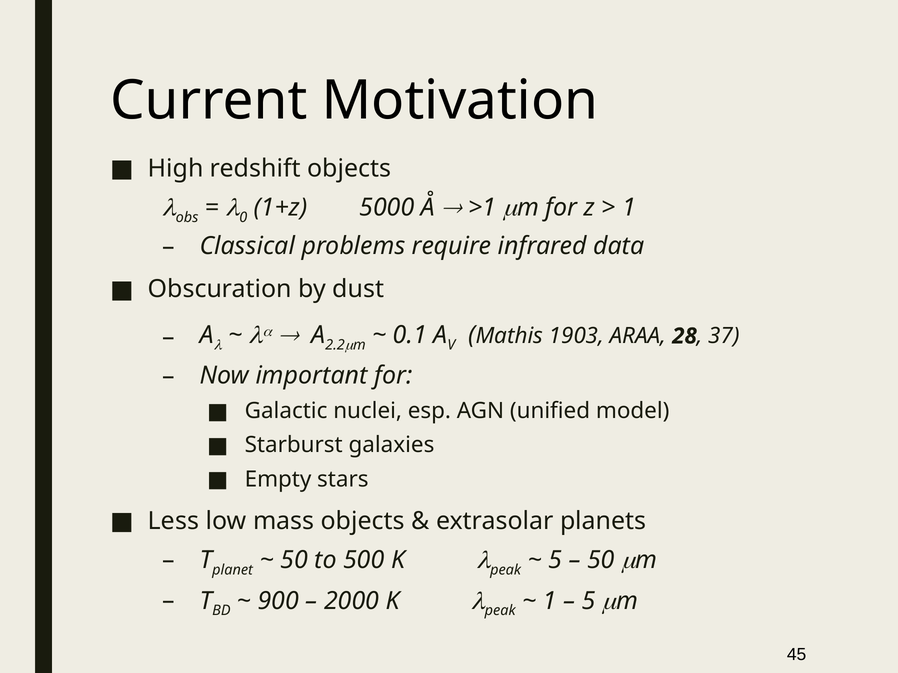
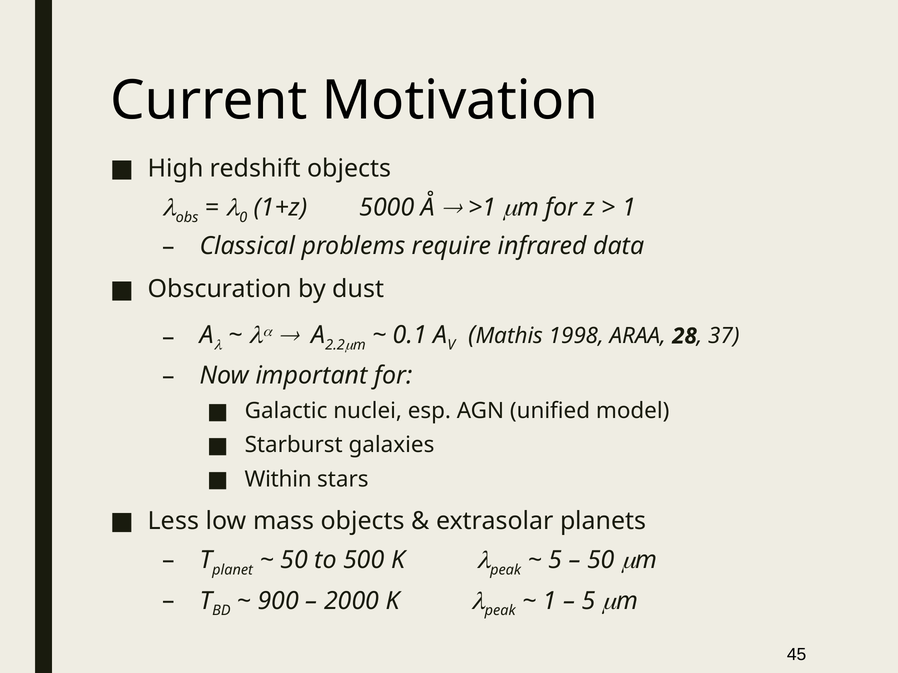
1903: 1903 -> 1998
Empty: Empty -> Within
